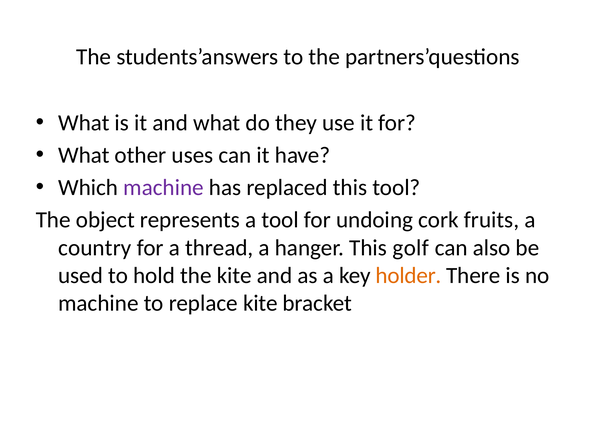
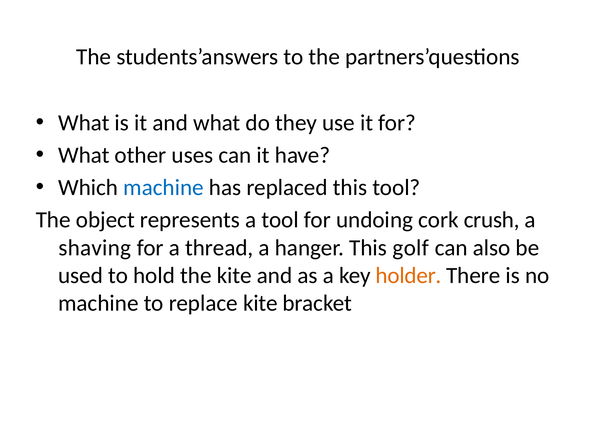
machine at (163, 188) colour: purple -> blue
fruits: fruits -> crush
country: country -> shaving
